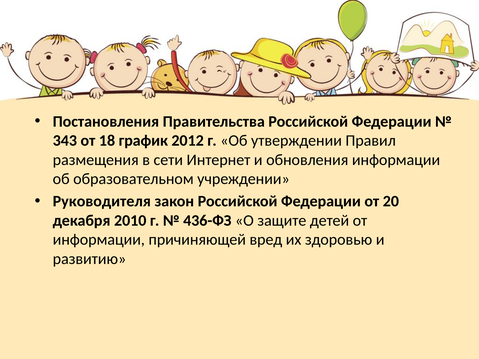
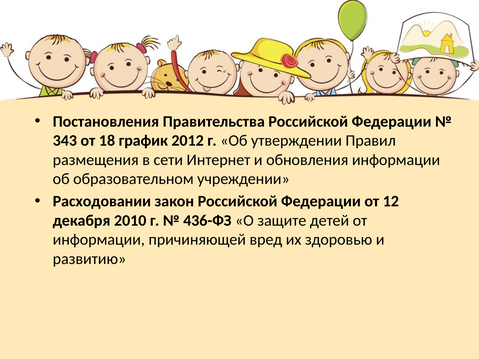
Руководителя: Руководителя -> Расходовании
20: 20 -> 12
